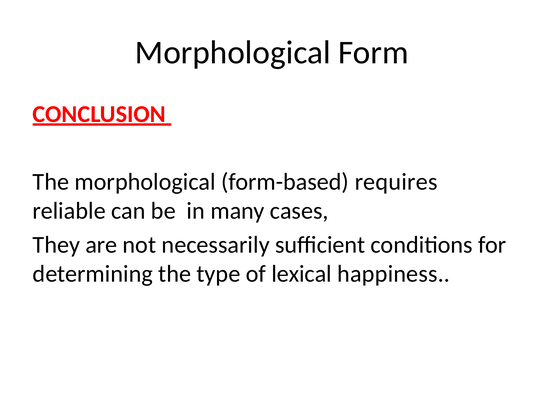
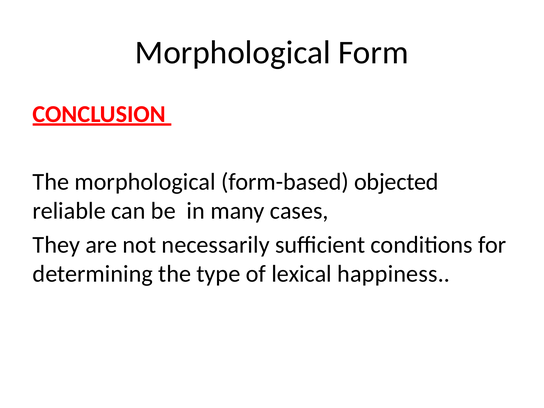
requires: requires -> objected
